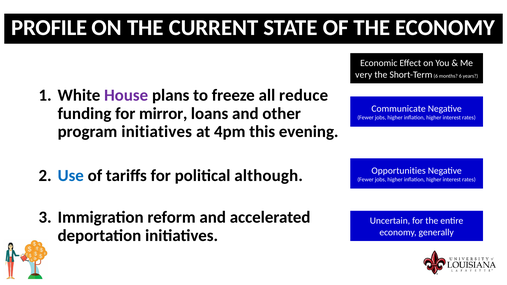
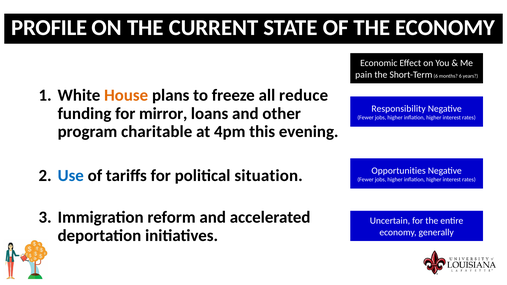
very: very -> pain
House colour: purple -> orange
Communicate: Communicate -> Responsibility
program initiatives: initiatives -> charitable
although: although -> situation
